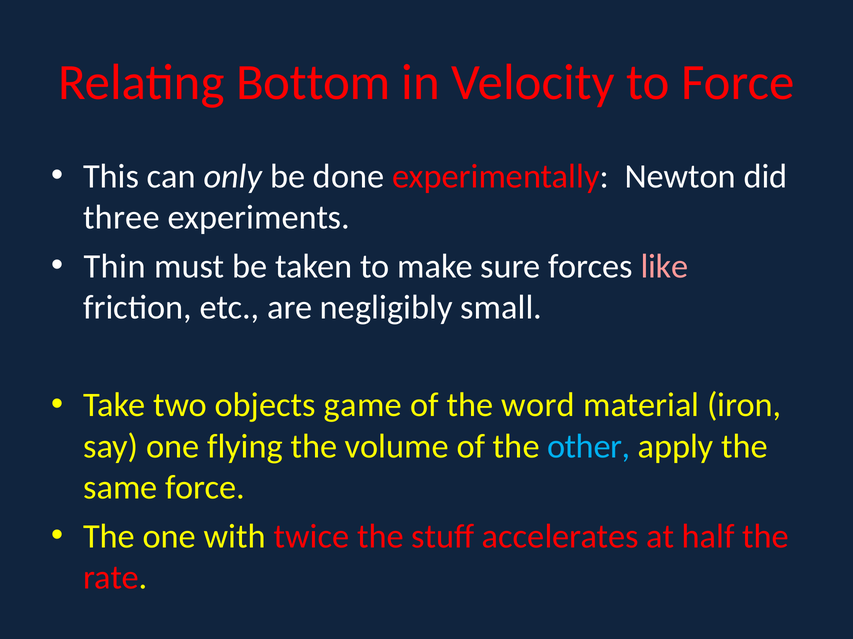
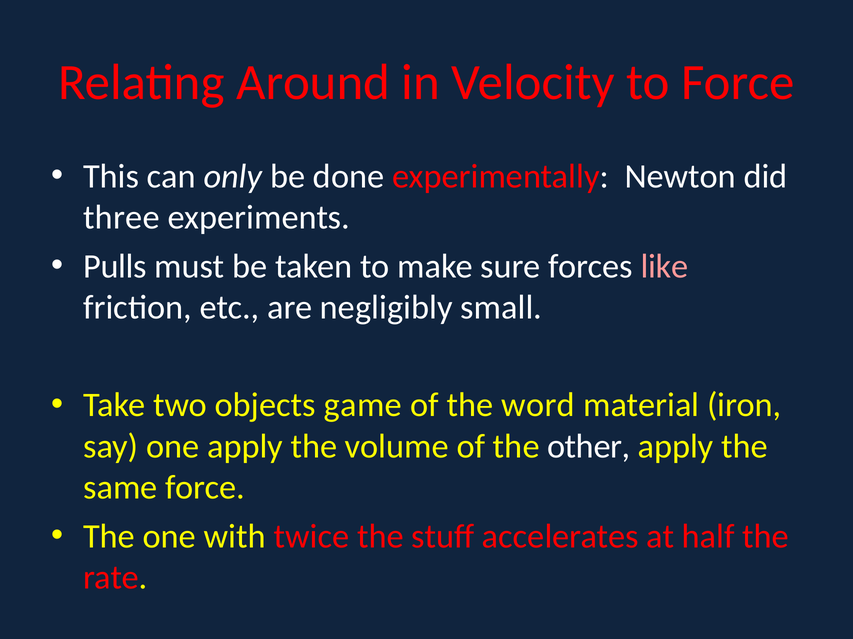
Bottom: Bottom -> Around
Thin: Thin -> Pulls
one flying: flying -> apply
other colour: light blue -> white
